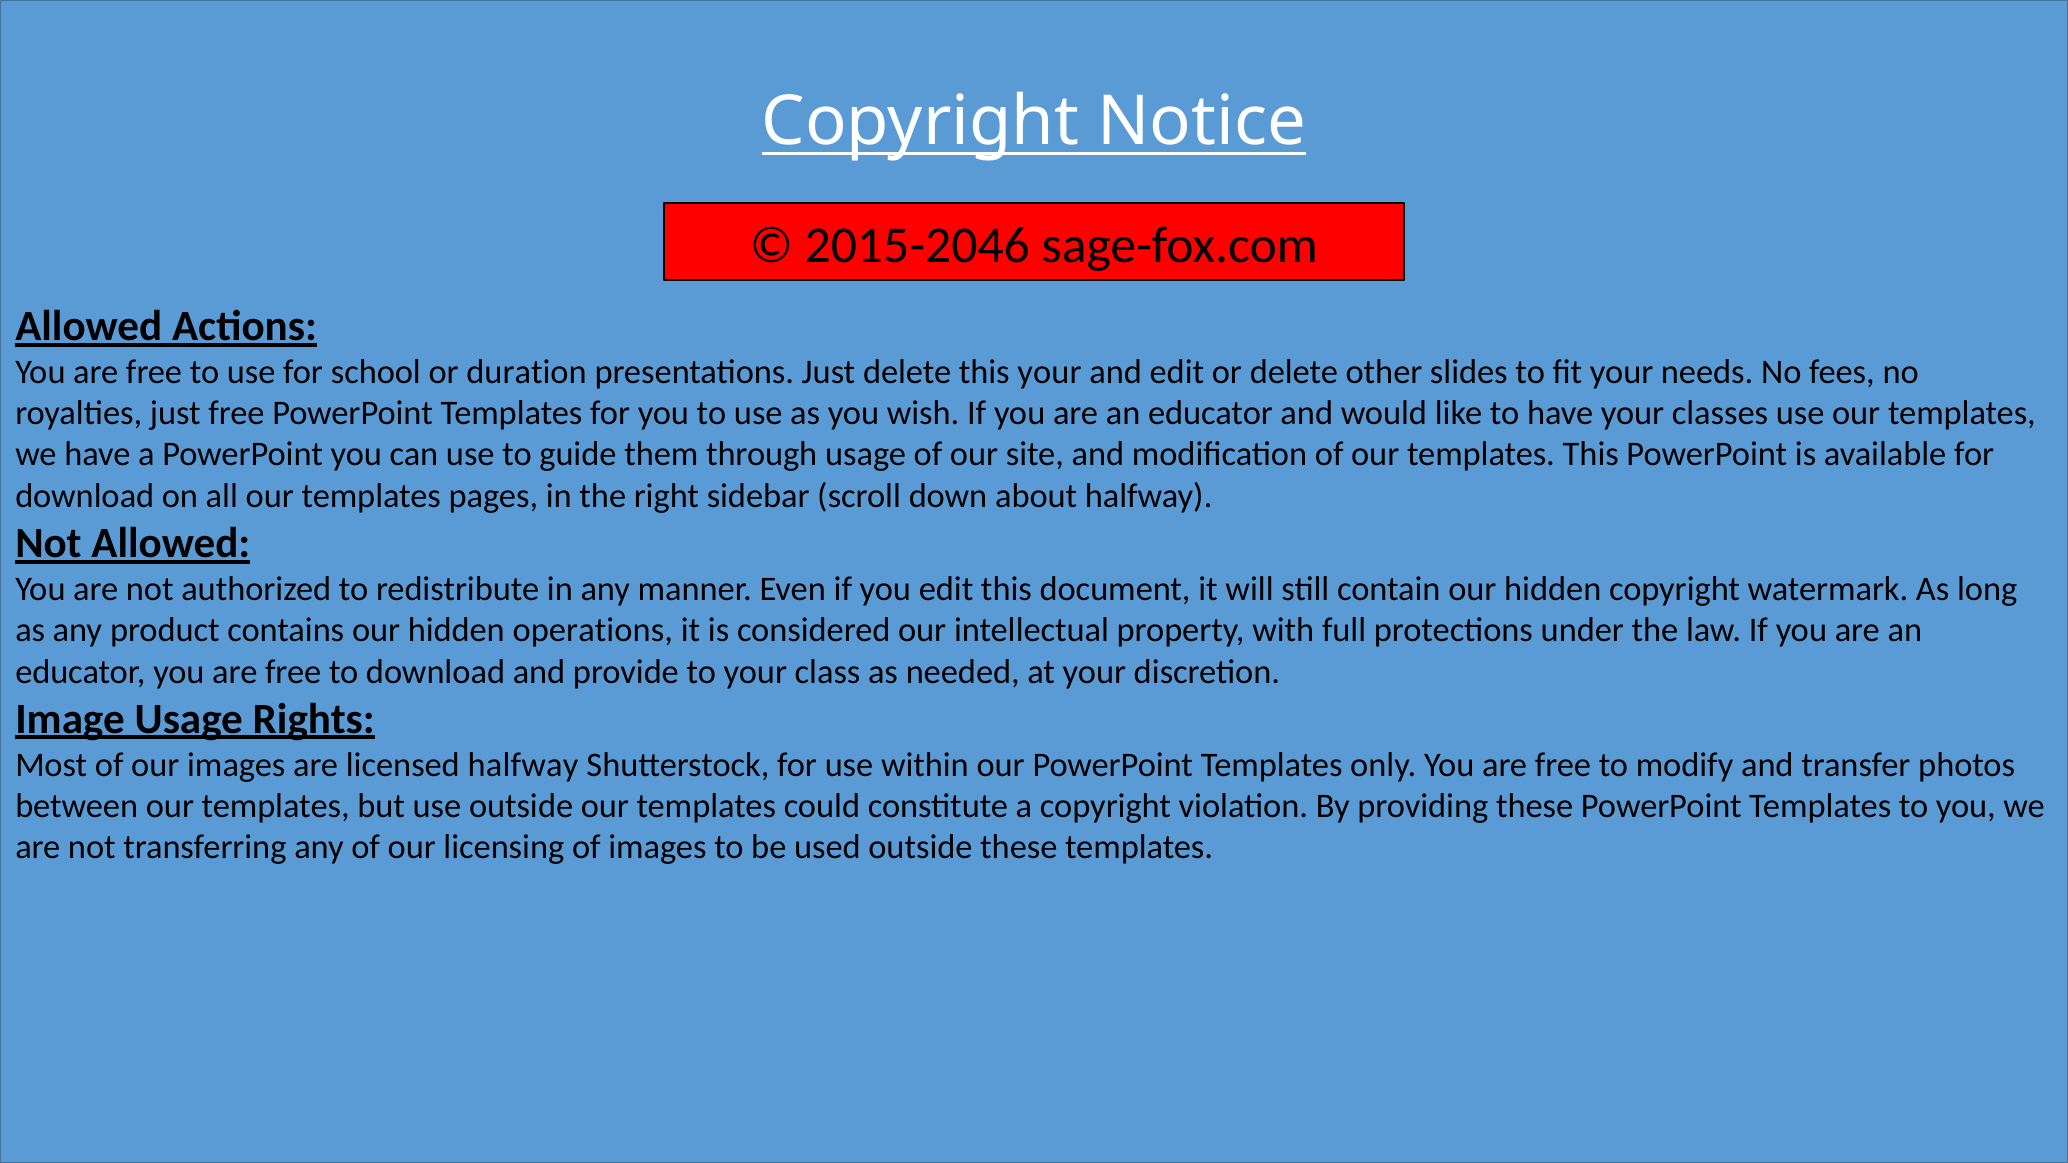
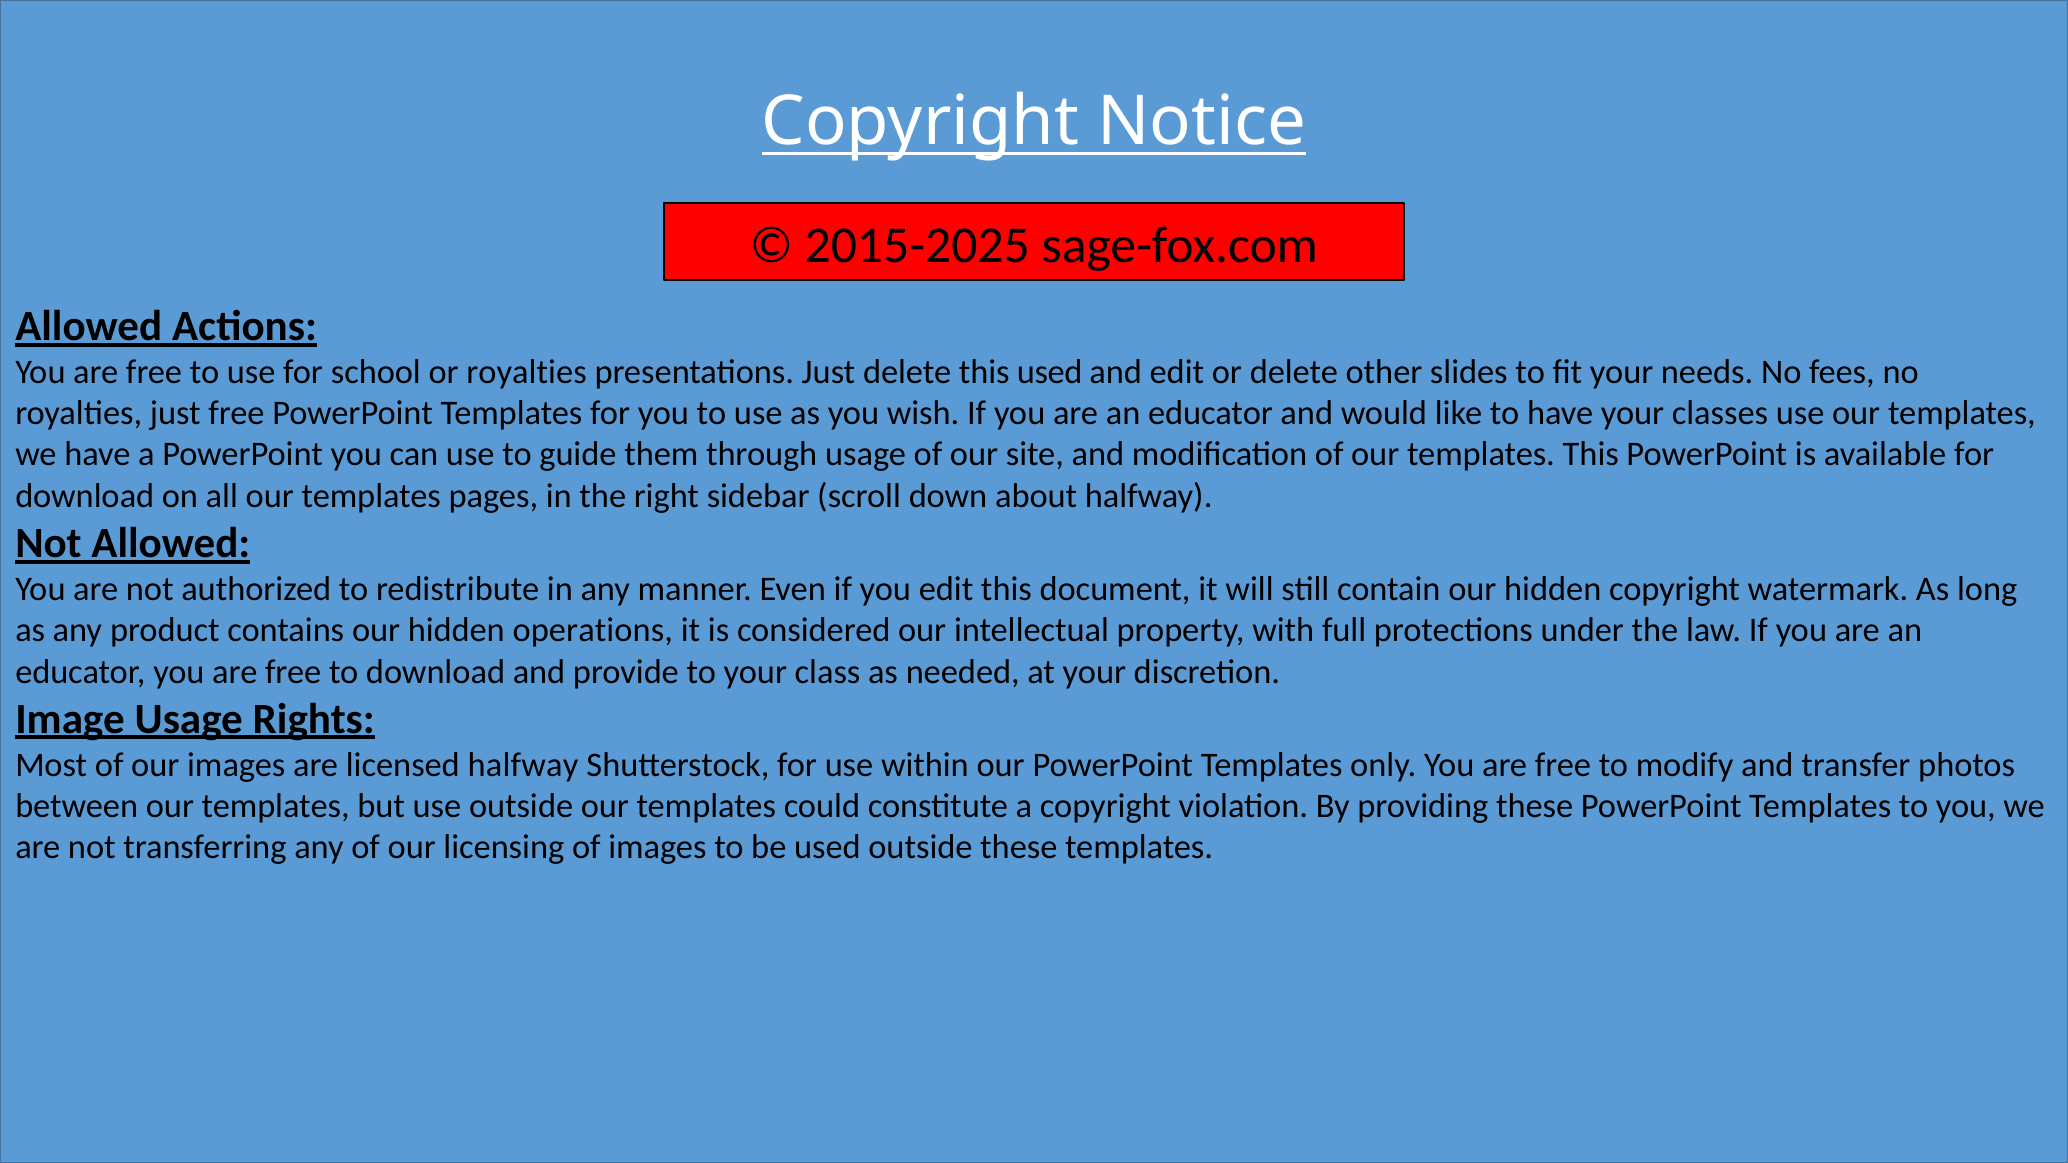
2015-2046: 2015-2046 -> 2015-2025
or duration: duration -> royalties
this your: your -> used
